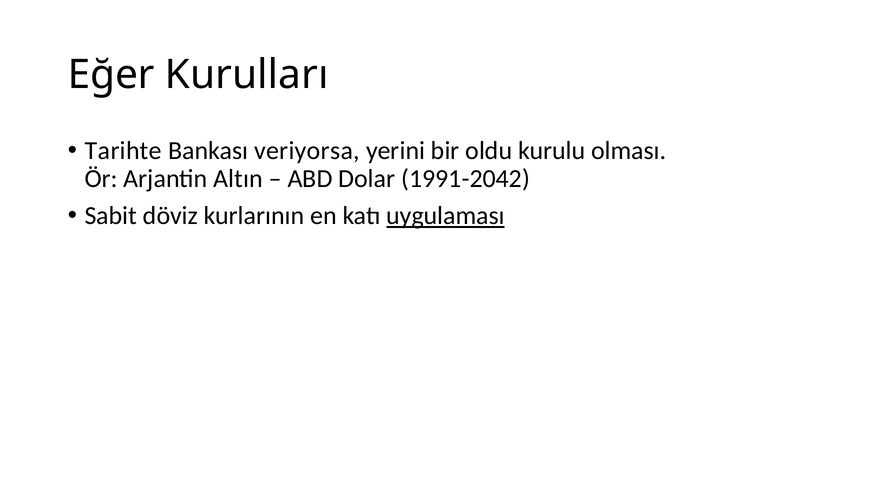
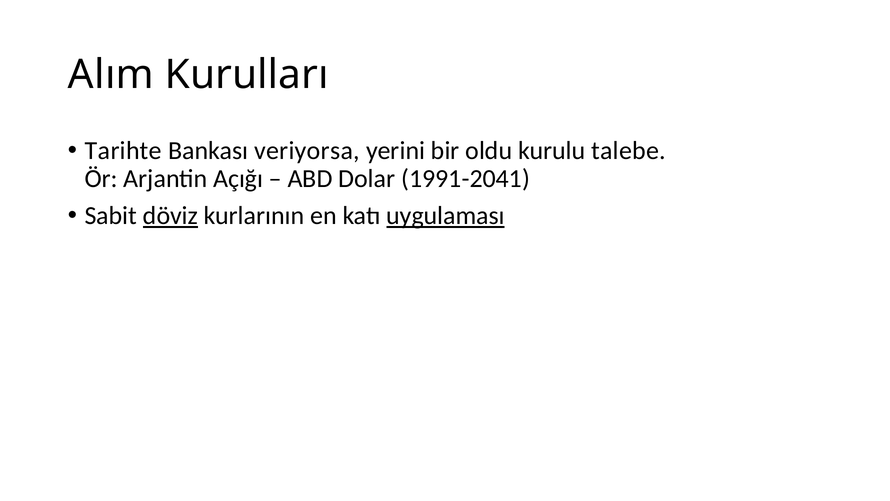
Eğer: Eğer -> Alım
olması: olması -> talebe
Altın: Altın -> Açığı
1991-2042: 1991-2042 -> 1991-2041
döviz underline: none -> present
